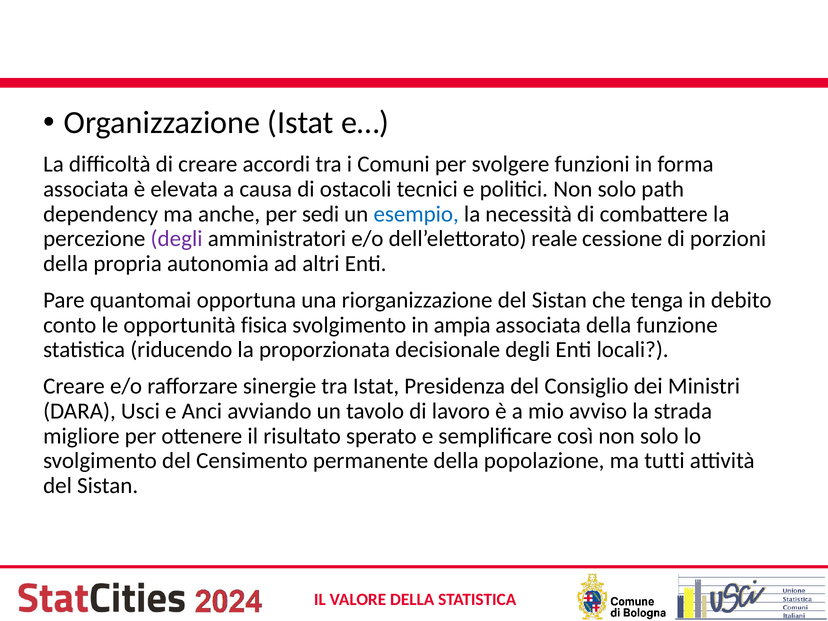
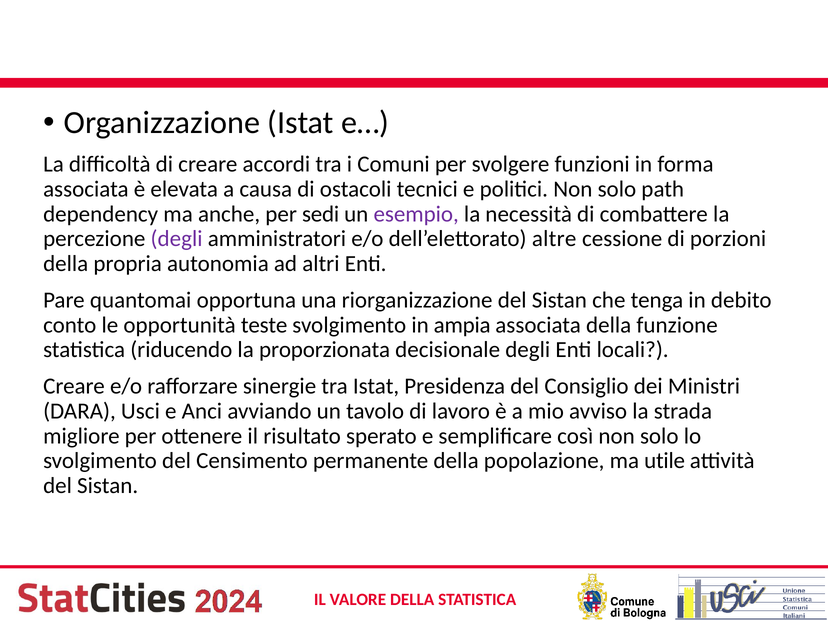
esempio colour: blue -> purple
reale: reale -> altre
fisica: fisica -> teste
tutti: tutti -> utile
